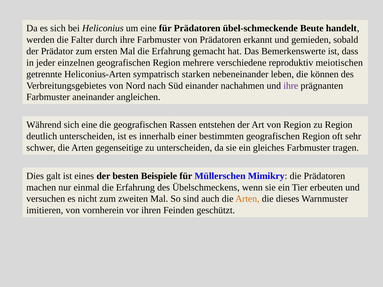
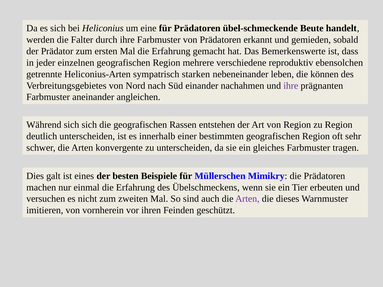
meiotischen: meiotischen -> ebensolchen
sich eine: eine -> sich
gegenseitige: gegenseitige -> konvergente
Arten at (247, 199) colour: orange -> purple
